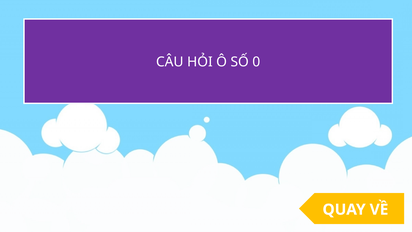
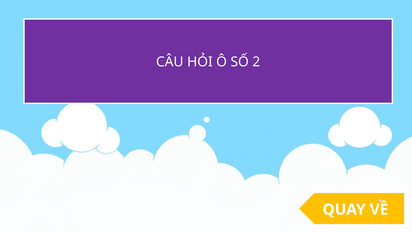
0: 0 -> 2
